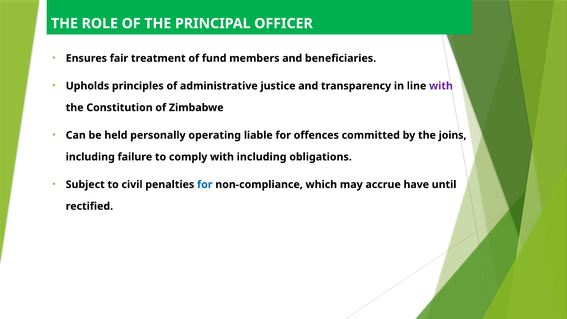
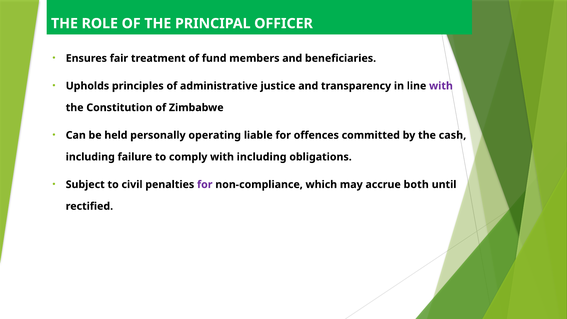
joins: joins -> cash
for at (205, 185) colour: blue -> purple
have: have -> both
